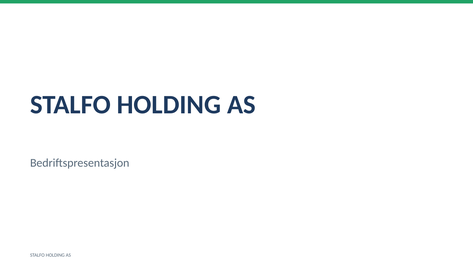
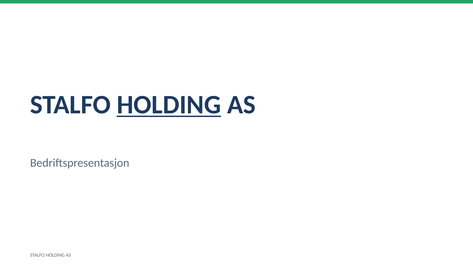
HOLDING at (169, 105) underline: none -> present
